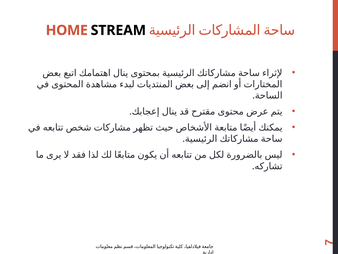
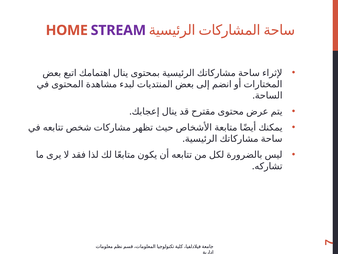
STREAM colour: black -> purple
